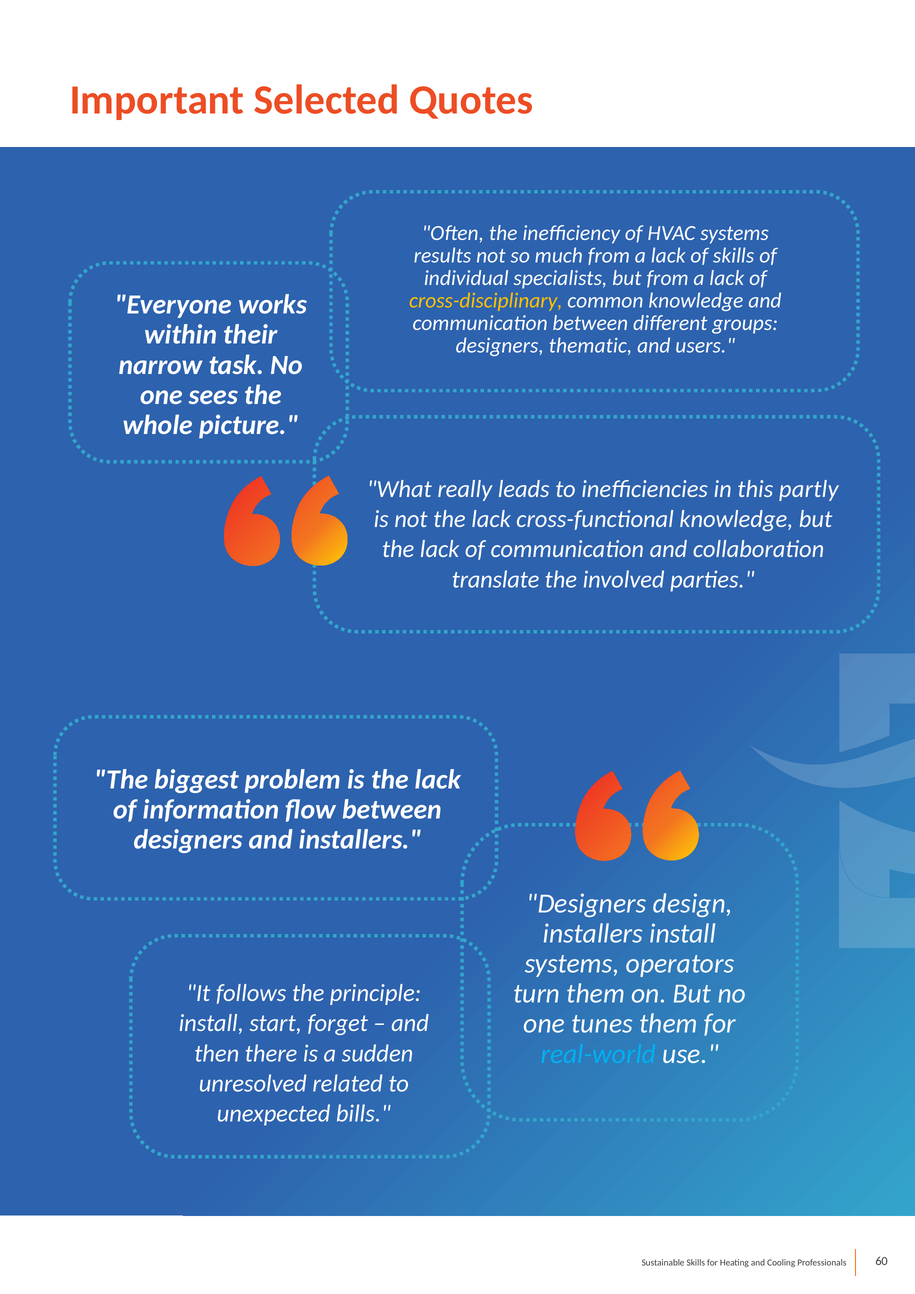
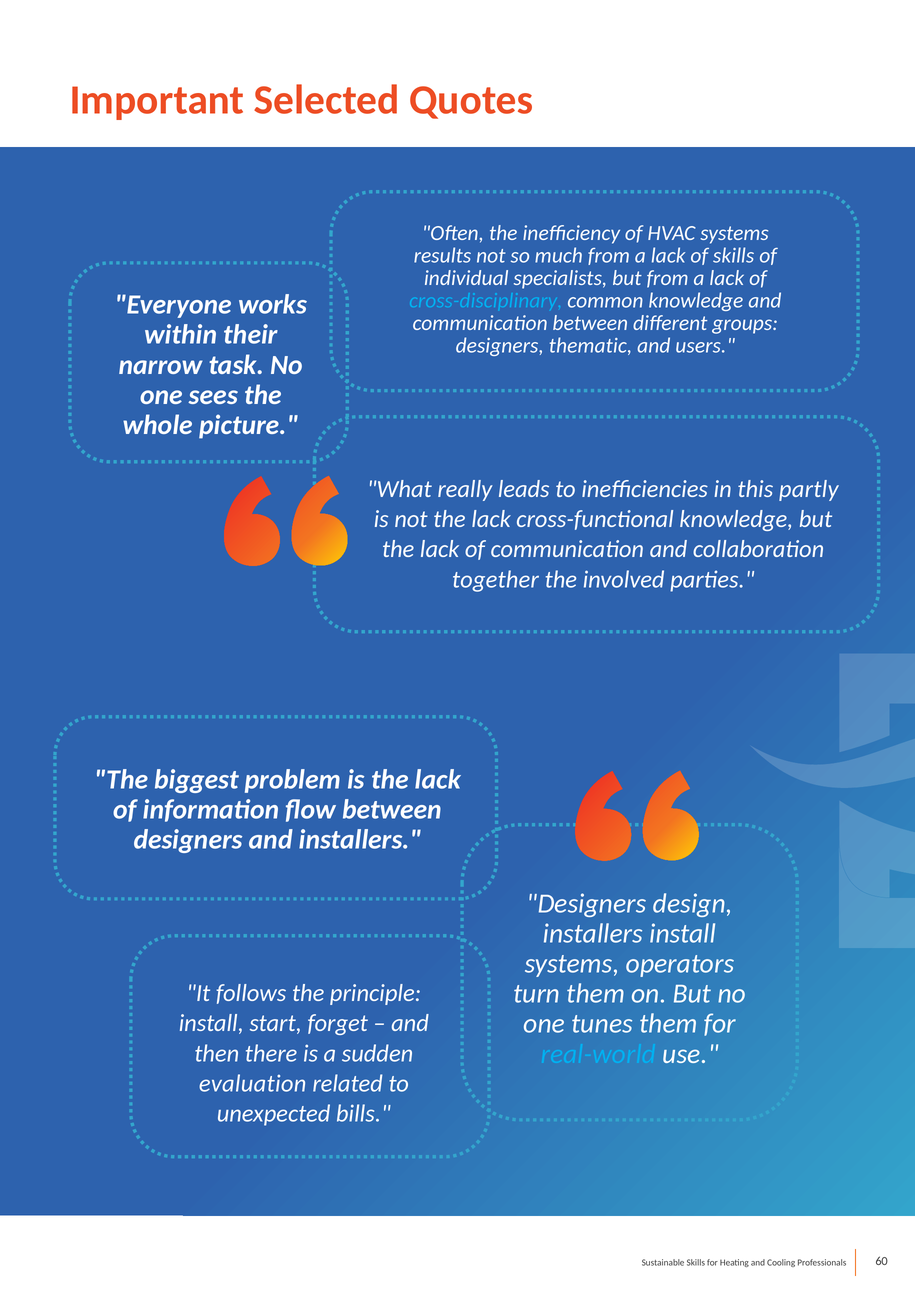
cross-disciplinary colour: yellow -> light blue
translate: translate -> together
unresolved: unresolved -> evaluation
